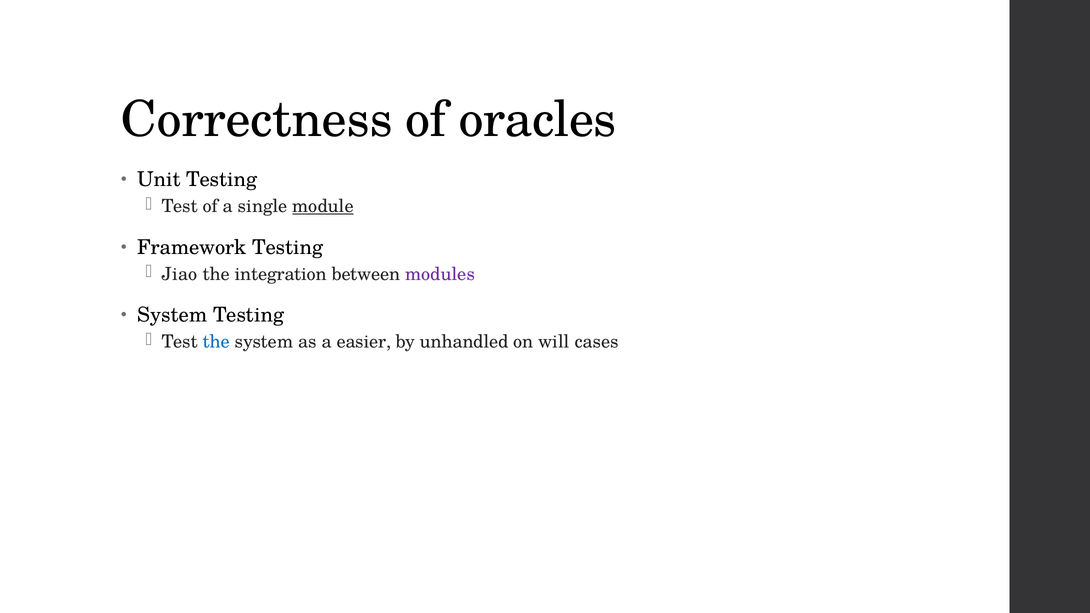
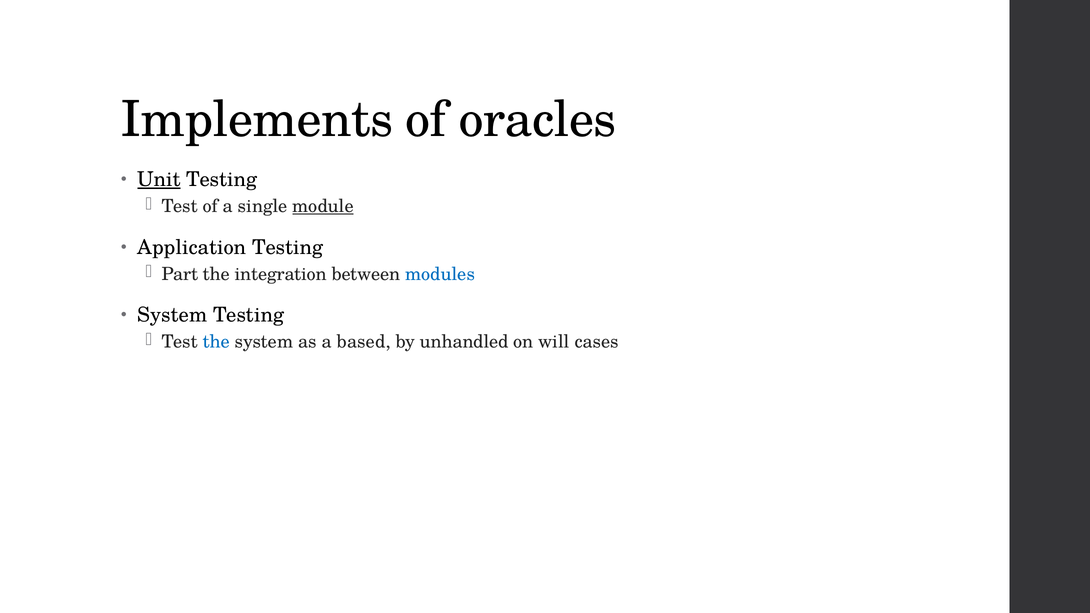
Correctness: Correctness -> Implements
Unit underline: none -> present
Framework: Framework -> Application
Jiao: Jiao -> Part
modules colour: purple -> blue
easier: easier -> based
